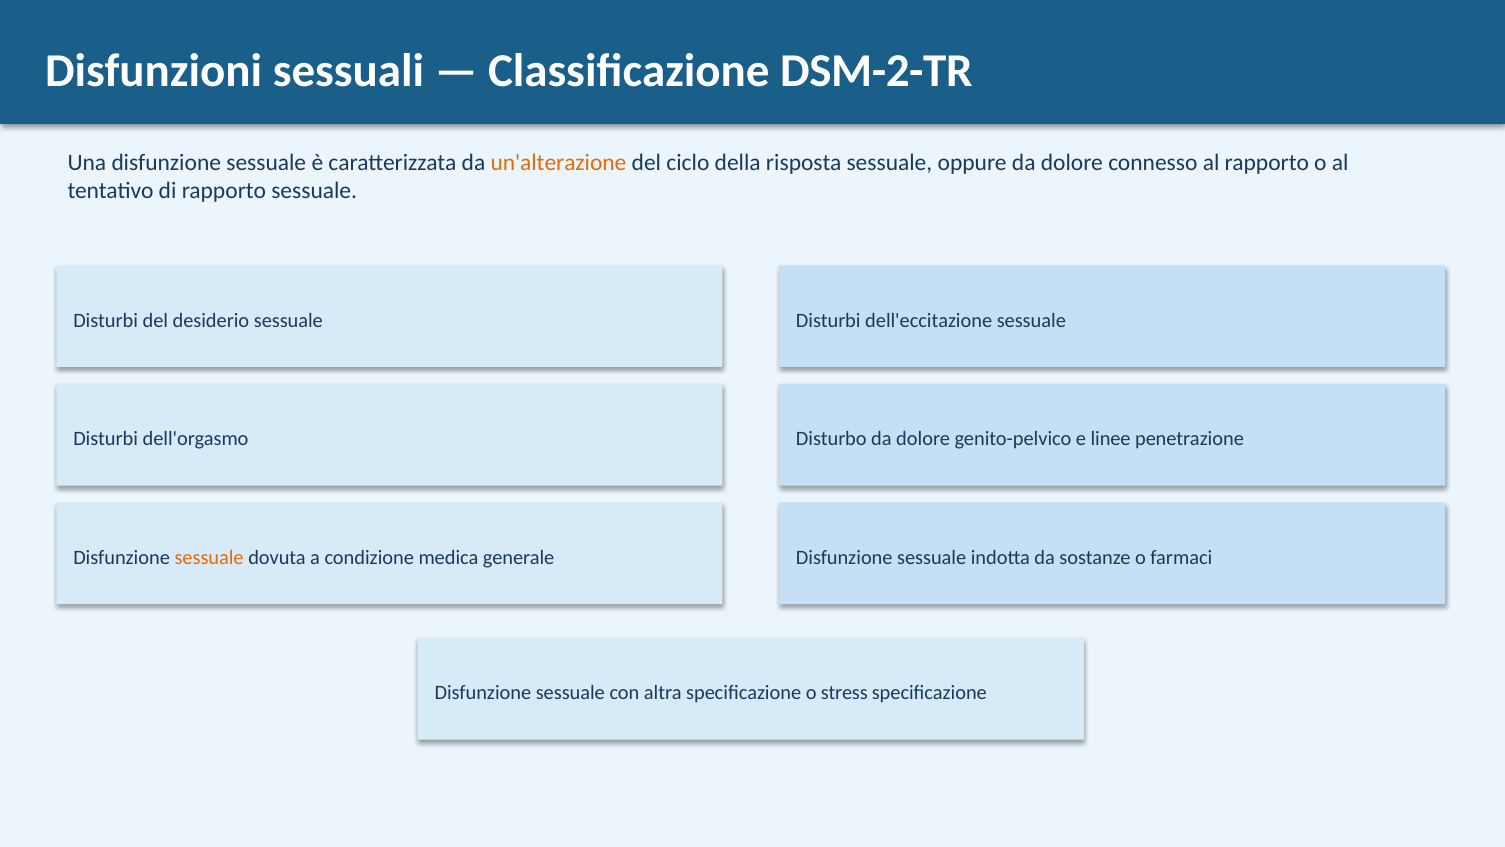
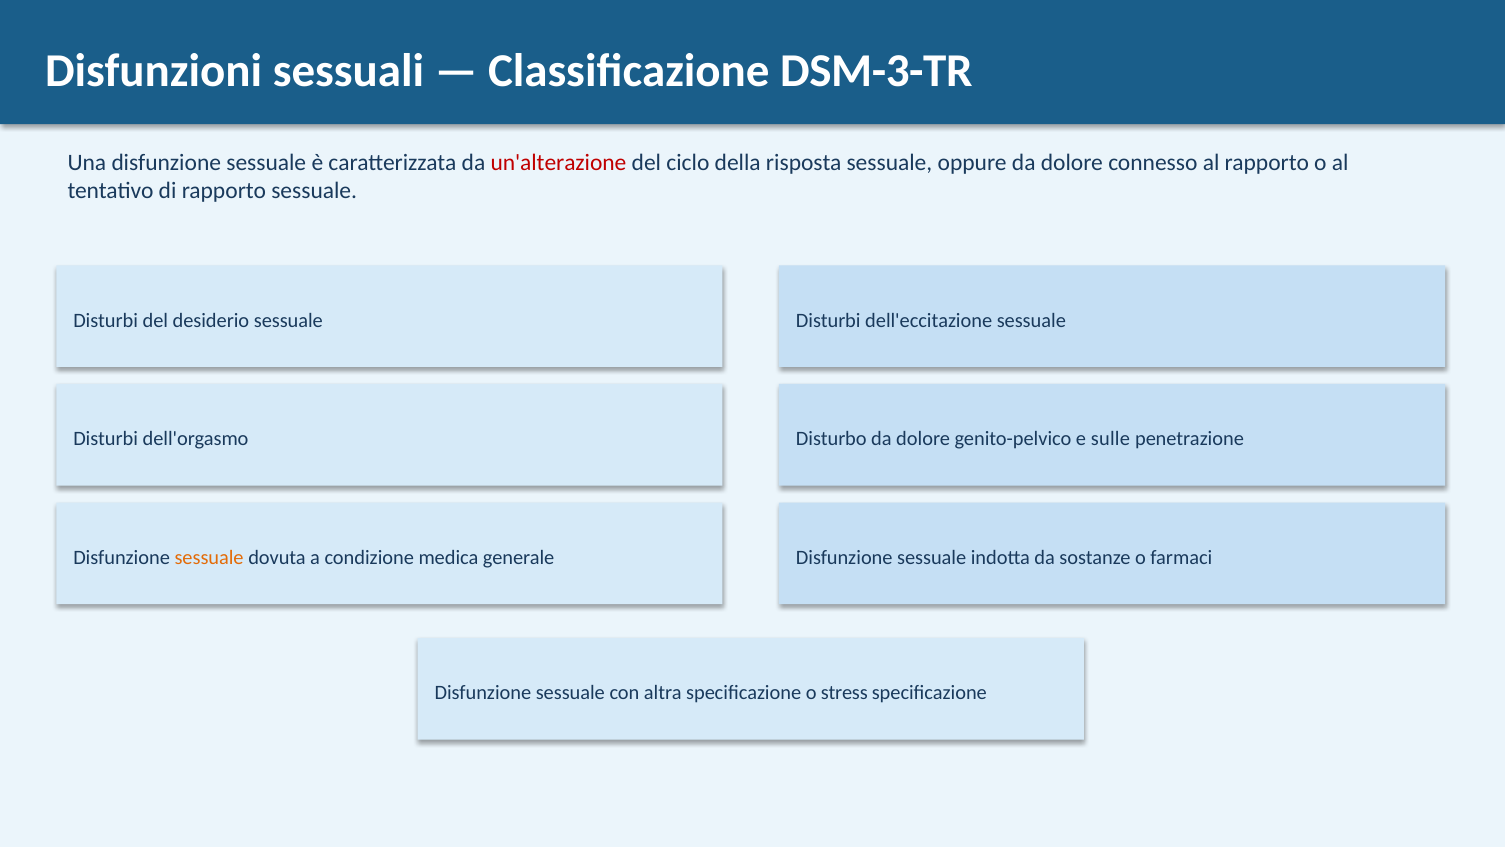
DSM-2-TR: DSM-2-TR -> DSM-3-TR
un'alterazione colour: orange -> red
linee: linee -> sulle
